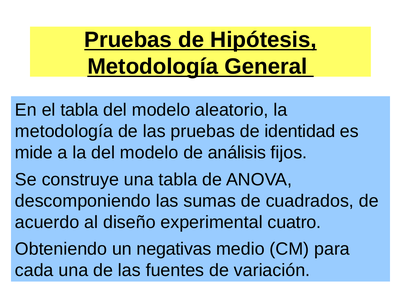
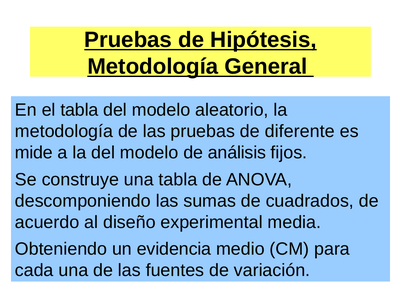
identidad: identidad -> diferente
cuatro: cuatro -> media
negativas: negativas -> evidencia
